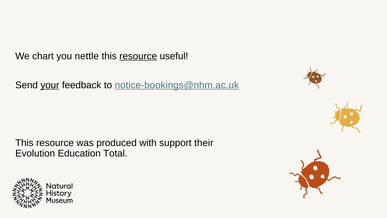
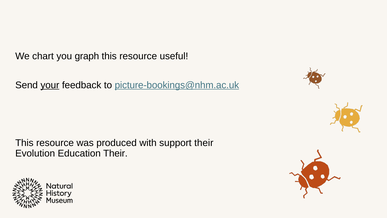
nettle: nettle -> graph
resource at (138, 56) underline: present -> none
notice-bookings@nhm.ac.uk: notice-bookings@nhm.ac.uk -> picture-bookings@nhm.ac.uk
Education Total: Total -> Their
